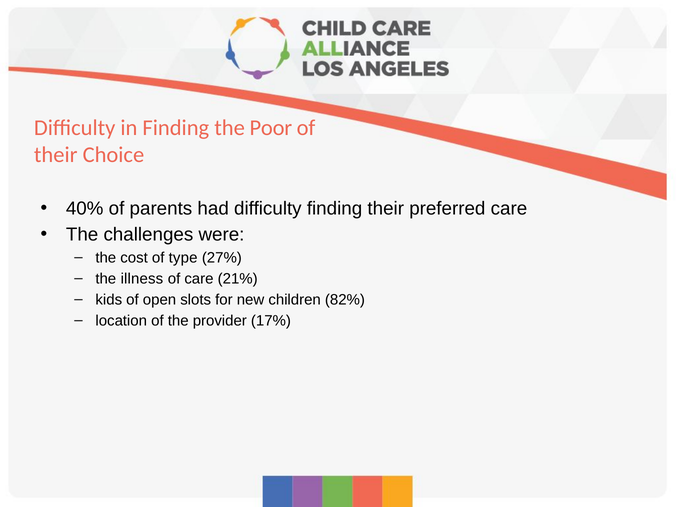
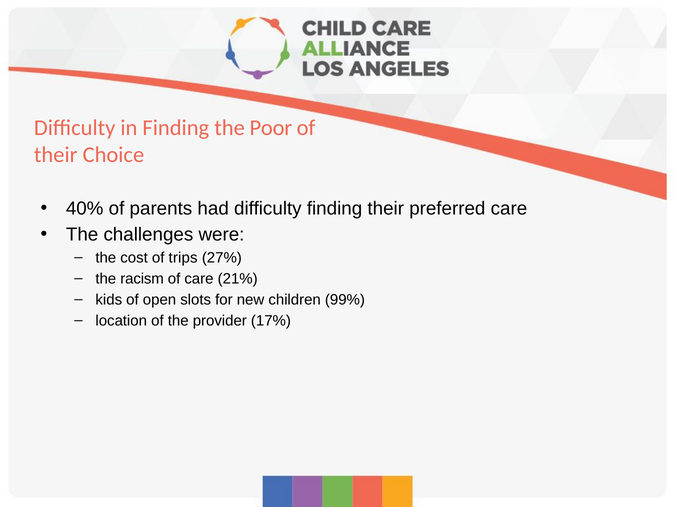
type: type -> trips
illness: illness -> racism
82%: 82% -> 99%
